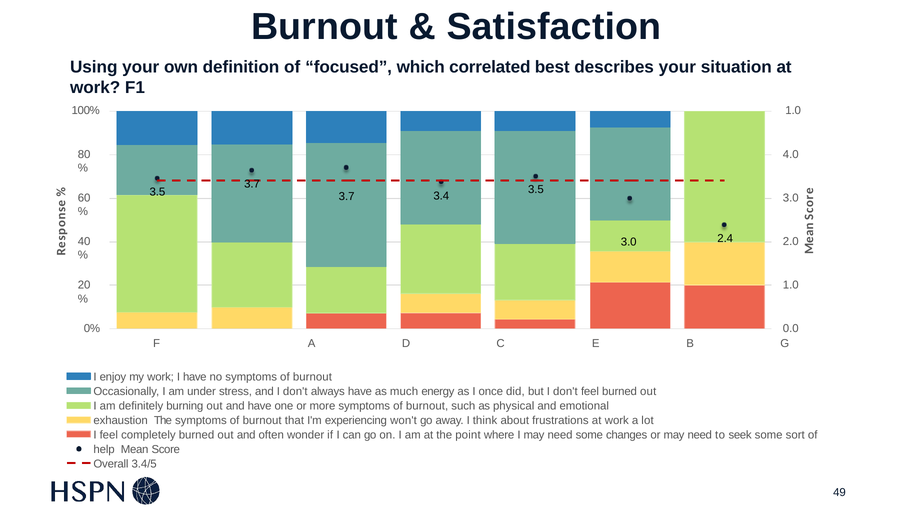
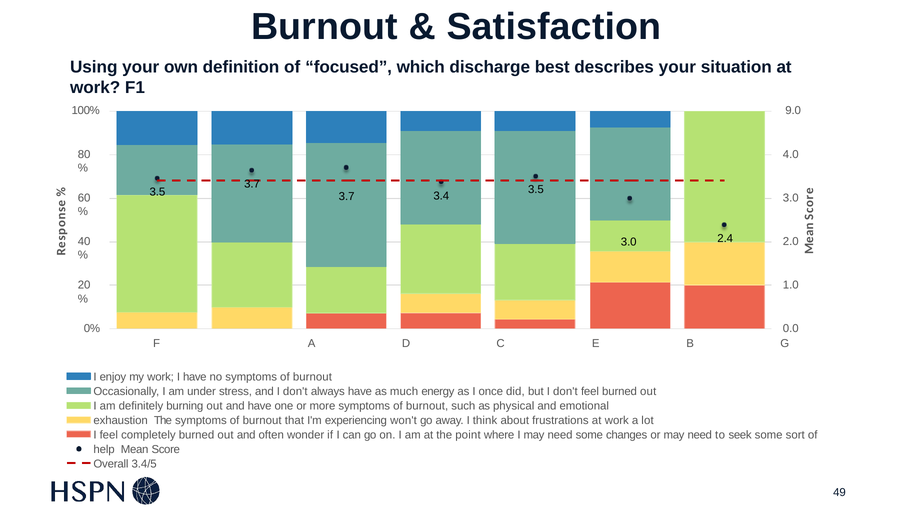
correlated: correlated -> discharge
100% 1.0: 1.0 -> 9.0
